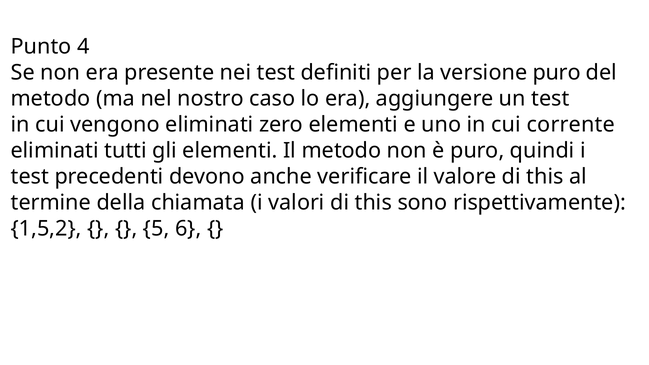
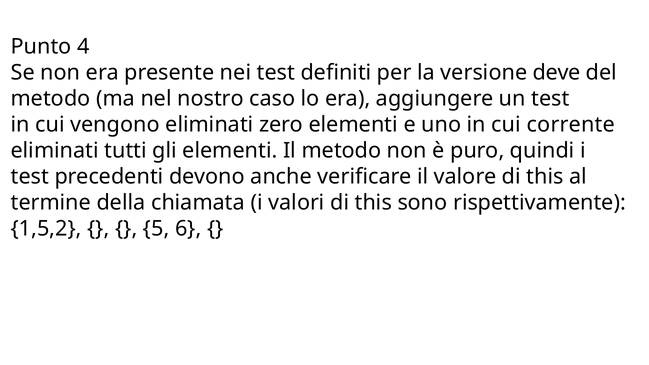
versione puro: puro -> deve
